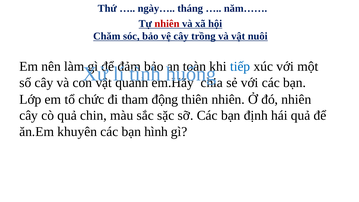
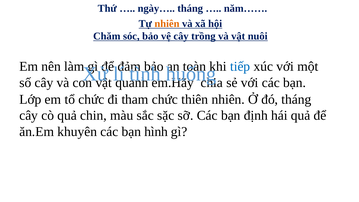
nhiên at (167, 24) colour: red -> orange
tham động: động -> chức
đó nhiên: nhiên -> tháng
